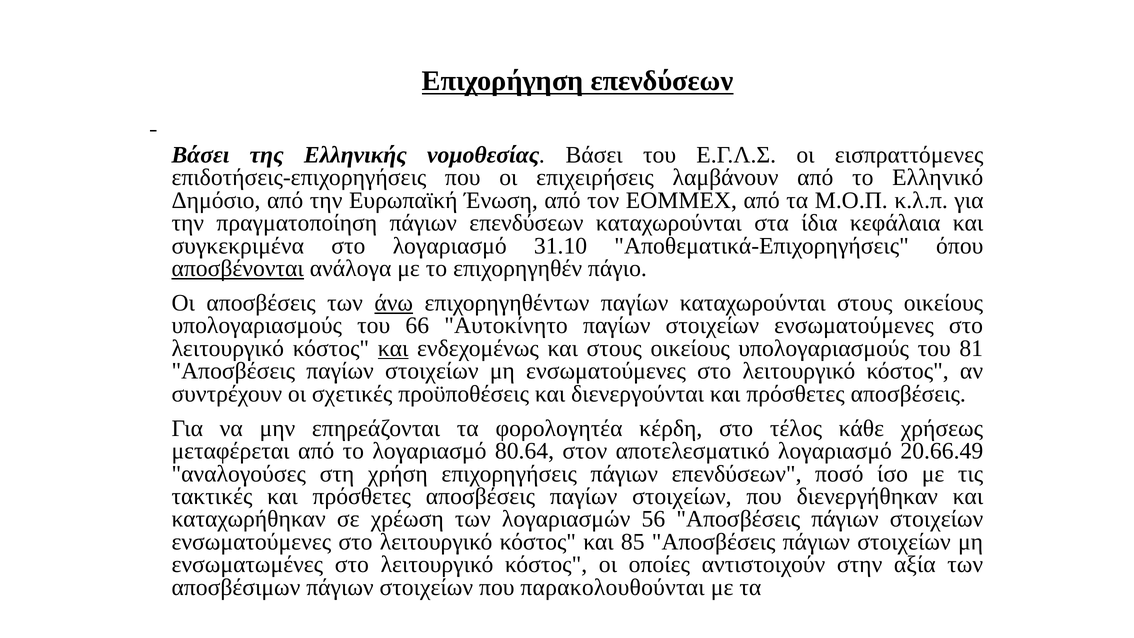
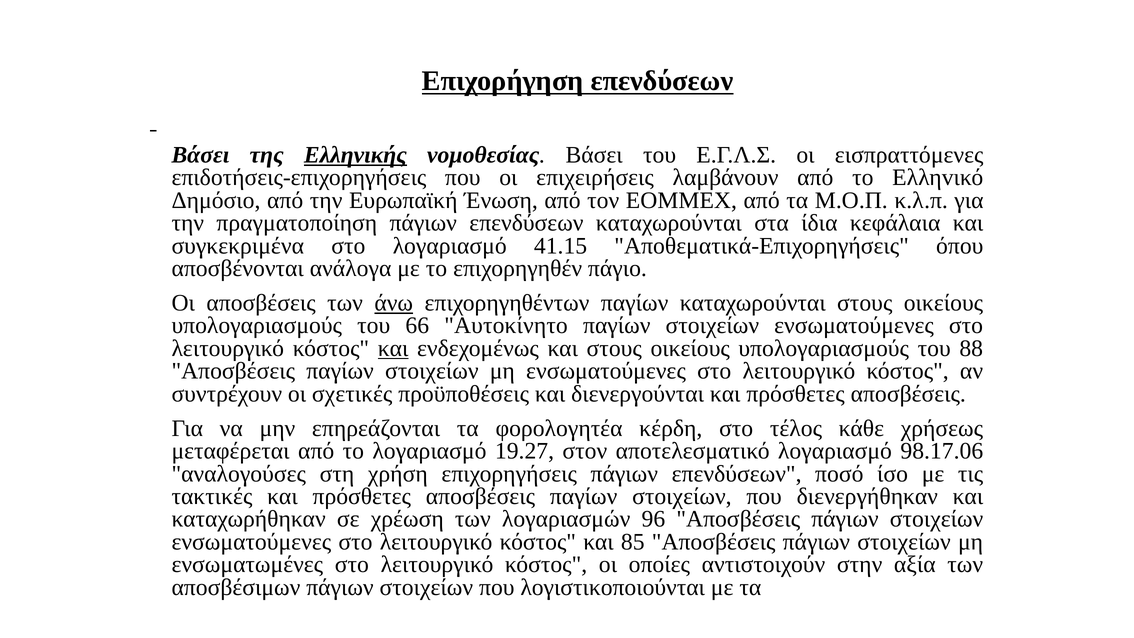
Eλληνικής underline: none -> present
31.10: 31.10 -> 41.15
αποσβένονται underline: present -> none
81: 81 -> 88
80.64: 80.64 -> 19.27
20.66.49: 20.66.49 -> 98.17.06
56: 56 -> 96
παρακολουθούνται: παρακολουθούνται -> λoγιστικoπoιoύνται
